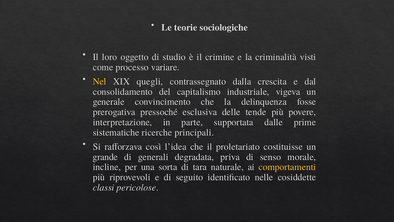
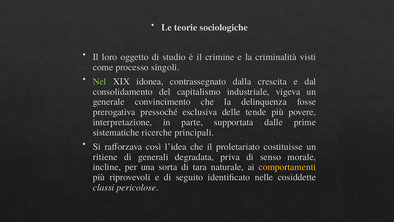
variare: variare -> singoli
Nel colour: yellow -> light green
quegli: quegli -> idonea
grande: grande -> ritiene
